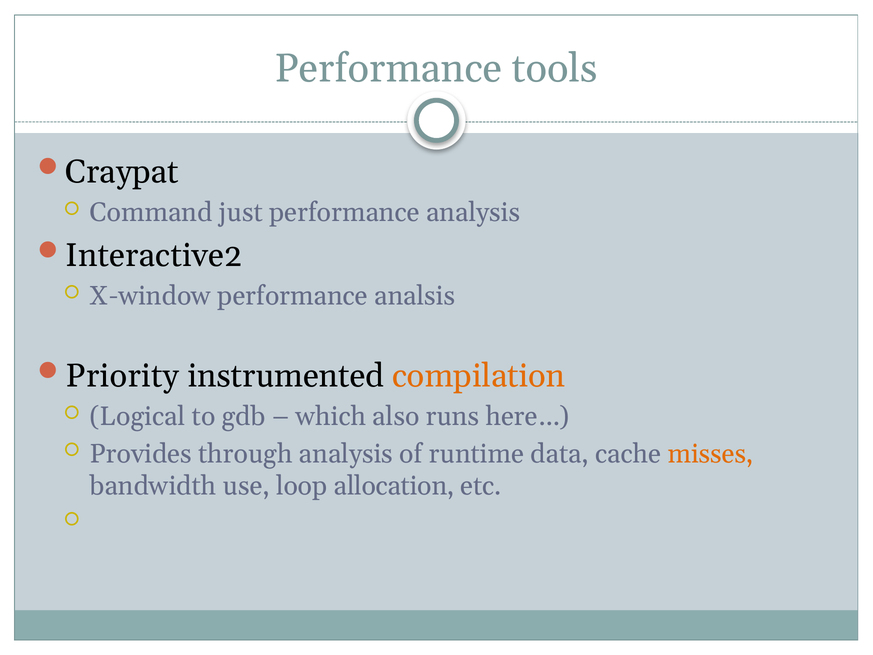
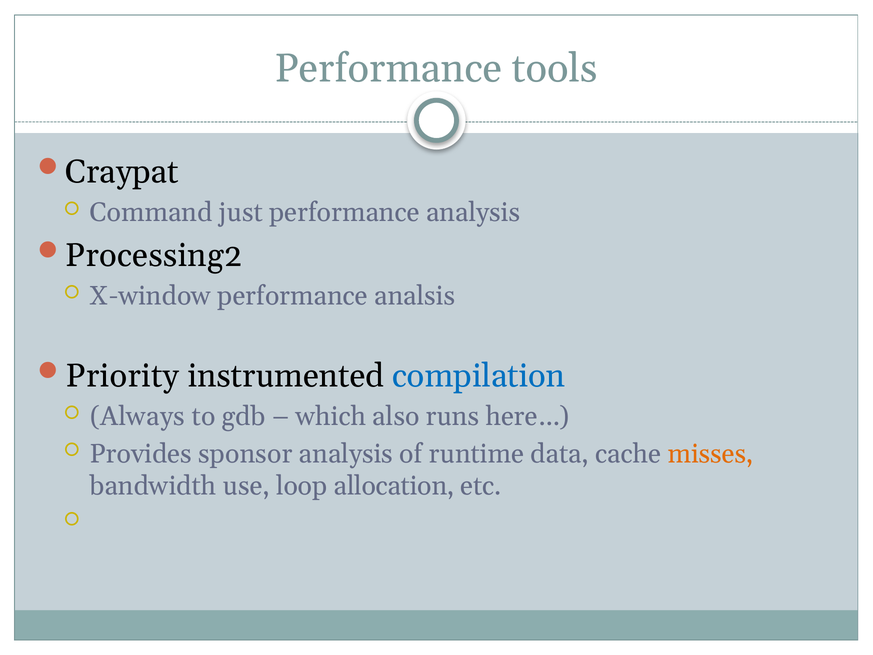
Interactive2: Interactive2 -> Processing2
compilation colour: orange -> blue
Logical: Logical -> Always
through: through -> sponsor
